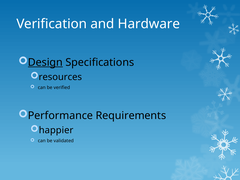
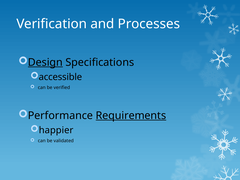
Hardware: Hardware -> Processes
resources: resources -> accessible
Requirements underline: none -> present
